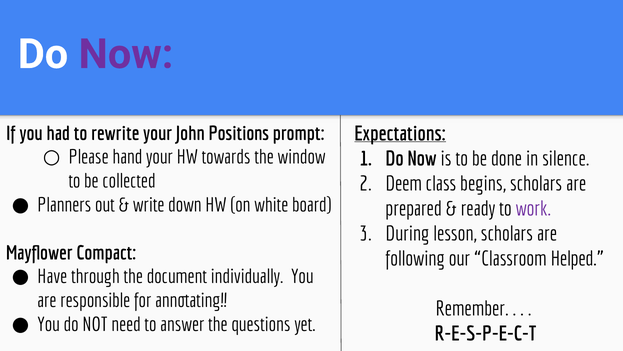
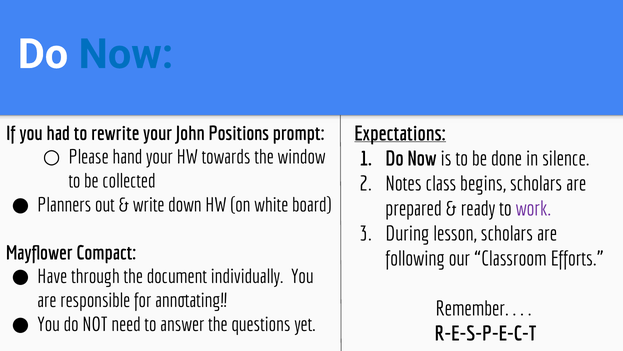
Now at (126, 54) colour: purple -> blue
Deem: Deem -> Notes
Helped: Helped -> Efforts
